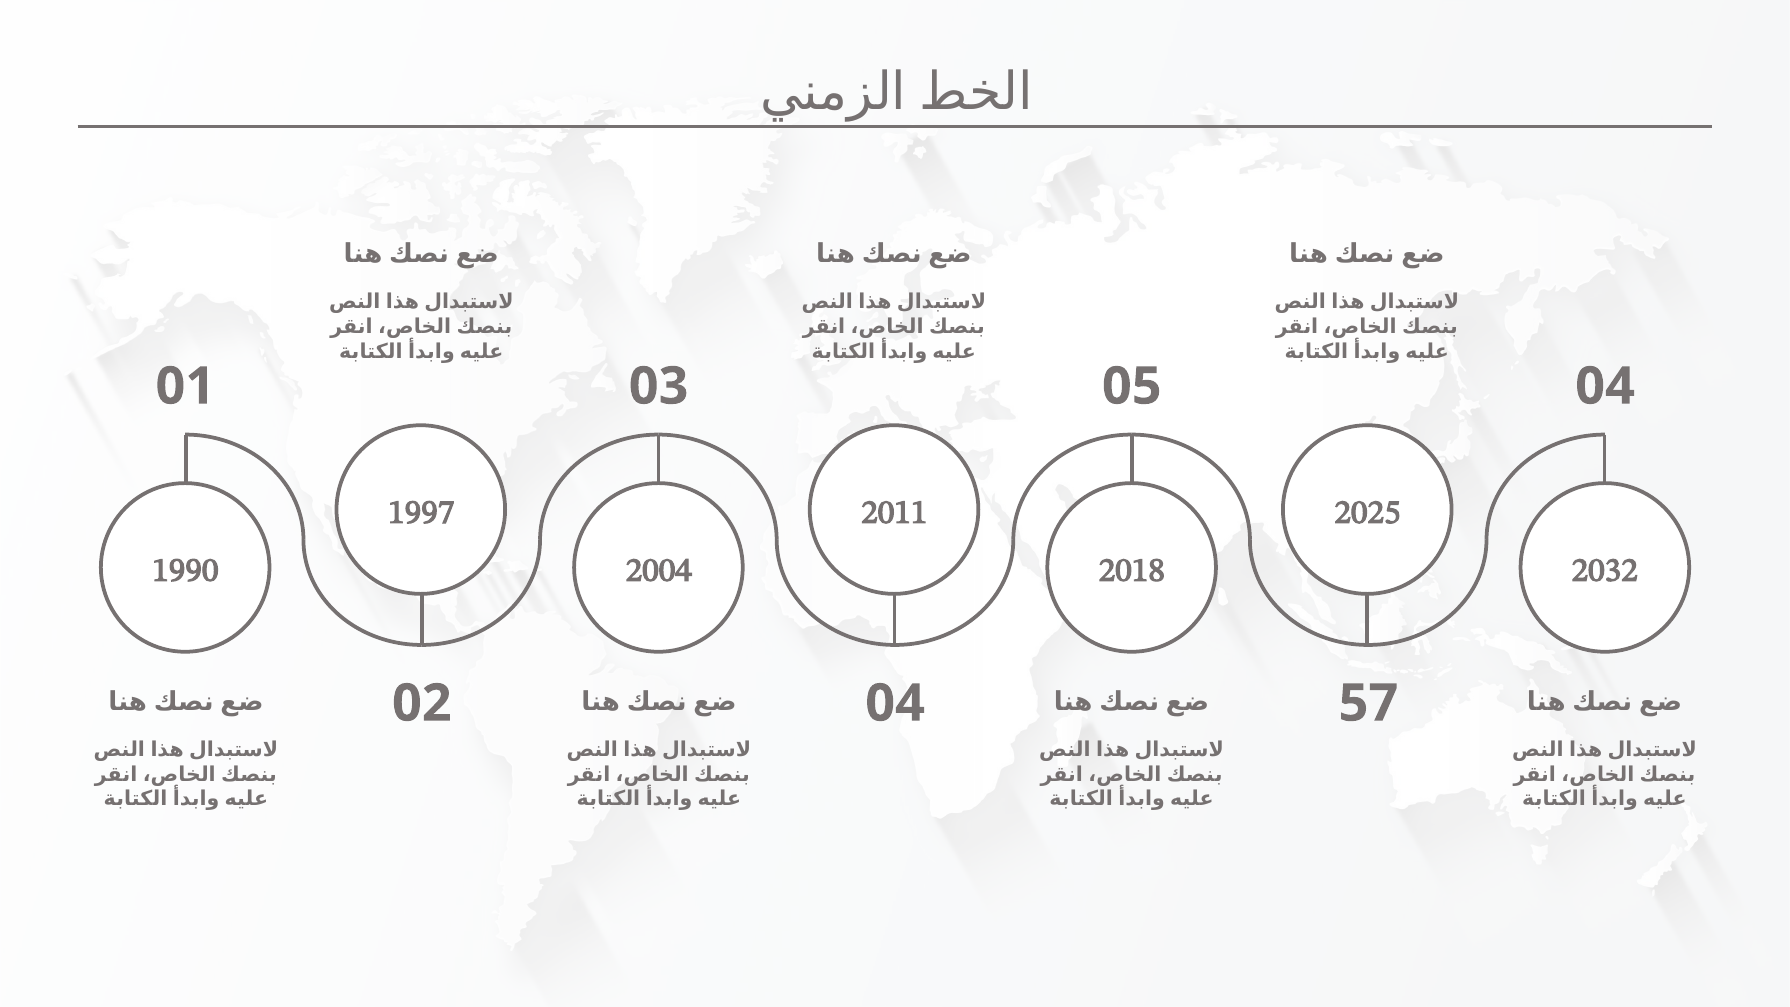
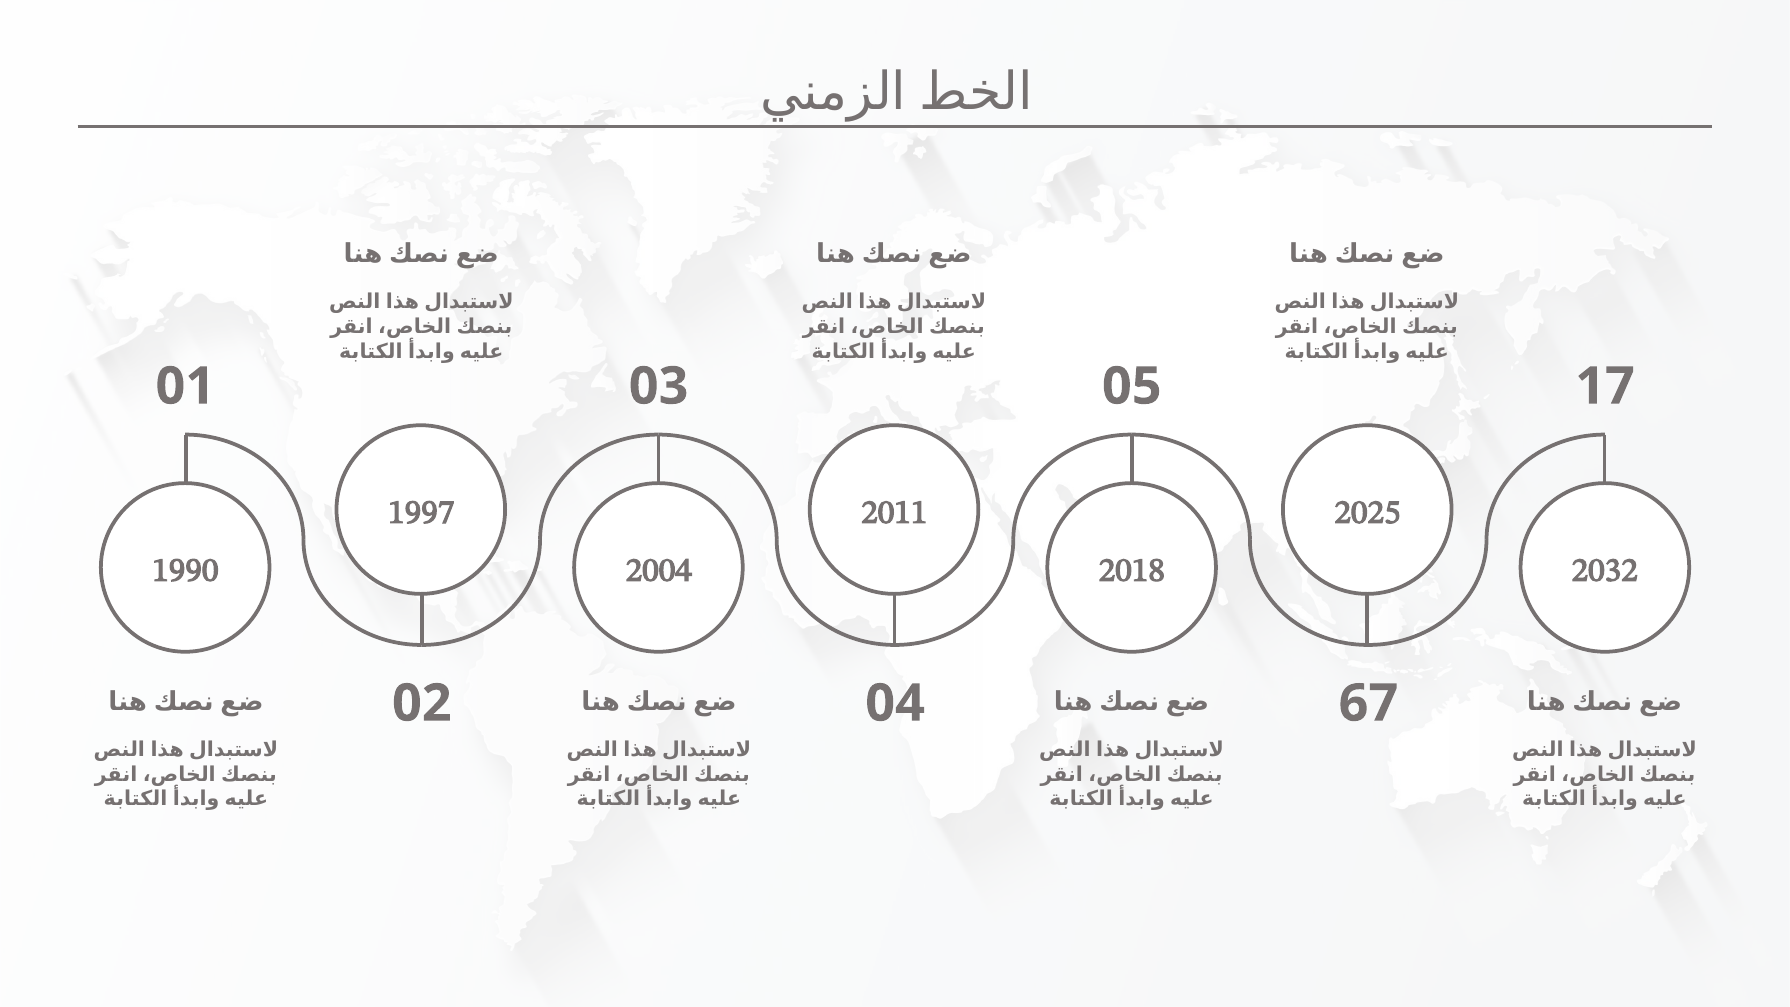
05 04: 04 -> 17
57: 57 -> 67
